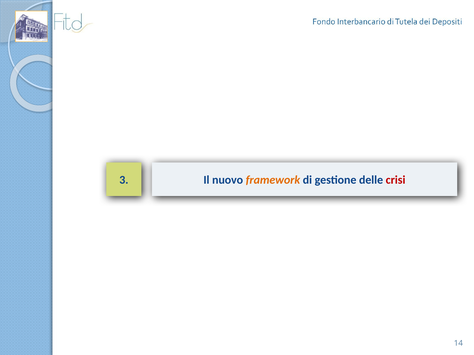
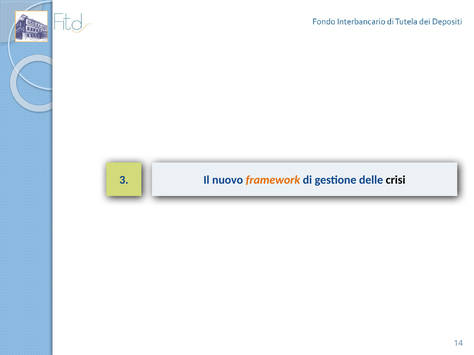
crisi colour: red -> black
